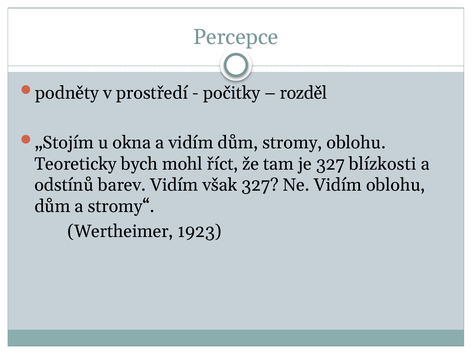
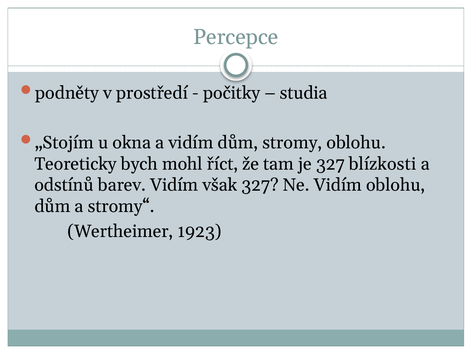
rozděl: rozděl -> studia
